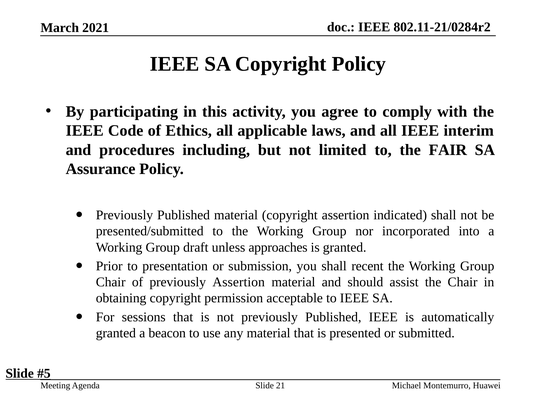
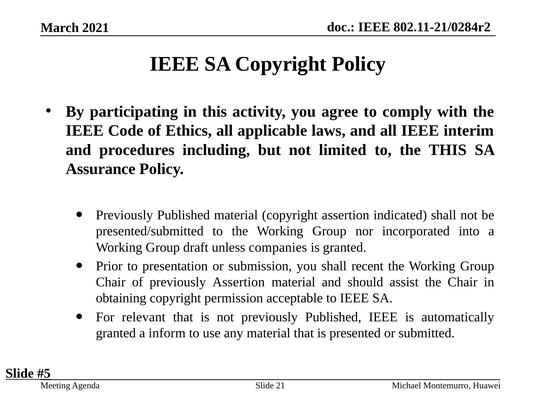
the FAIR: FAIR -> THIS
approaches: approaches -> companies
sessions: sessions -> relevant
beacon: beacon -> inform
